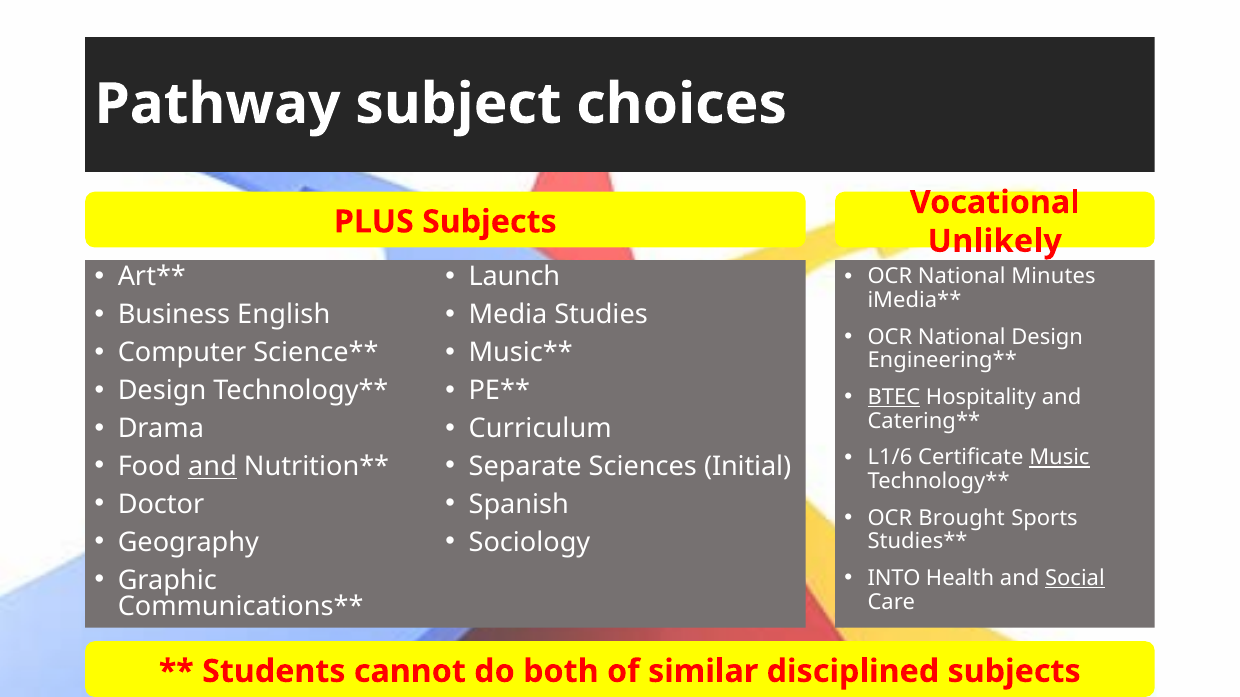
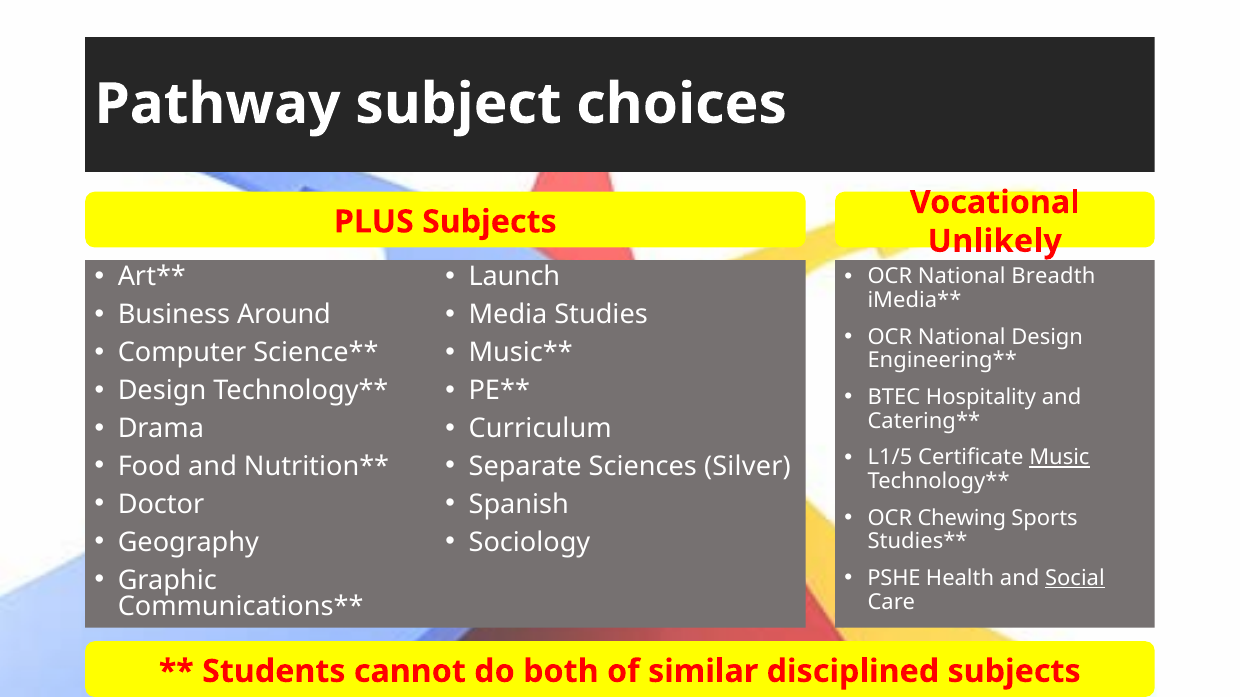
Minutes: Minutes -> Breadth
English: English -> Around
BTEC underline: present -> none
L1/6: L1/6 -> L1/5
and at (213, 467) underline: present -> none
Initial: Initial -> Silver
Brought: Brought -> Chewing
INTO: INTO -> PSHE
